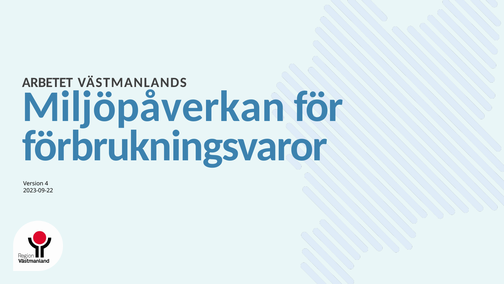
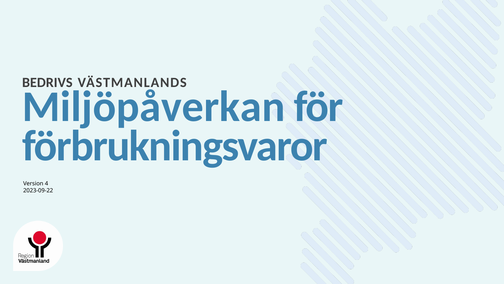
ARBETET: ARBETET -> BEDRIVS
